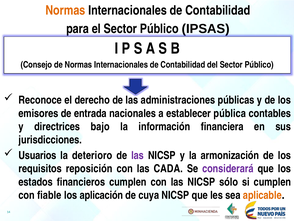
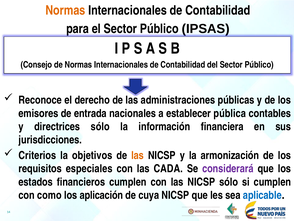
directrices bajo: bajo -> sólo
Usuarios: Usuarios -> Criterios
deterioro: deterioro -> objetivos
las at (138, 155) colour: purple -> orange
reposición: reposición -> especiales
fiable: fiable -> como
aplicable colour: orange -> blue
